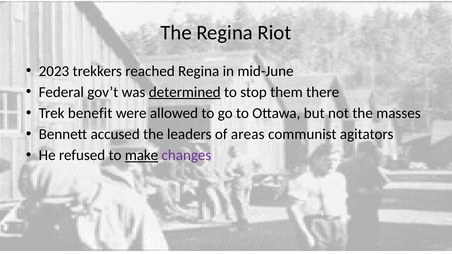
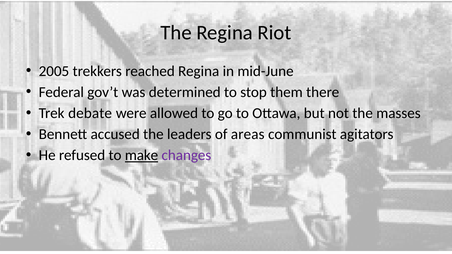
2023: 2023 -> 2005
determined underline: present -> none
benefit: benefit -> debate
